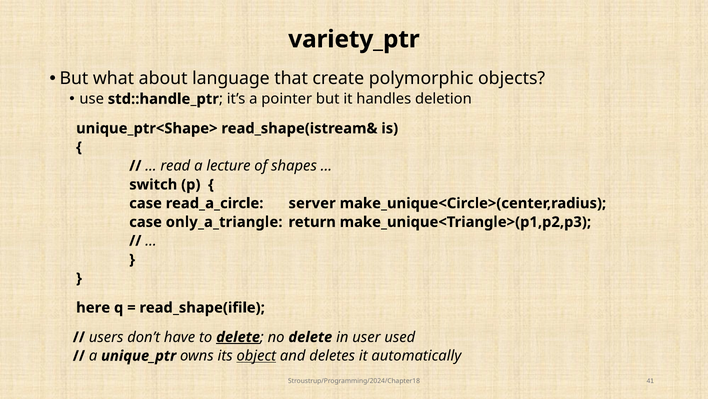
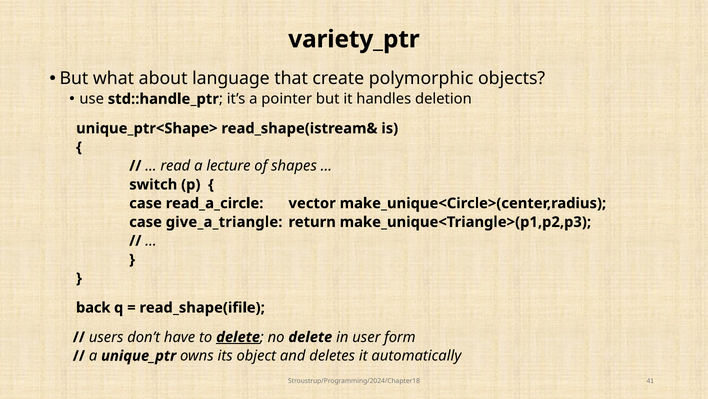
server: server -> vector
only_a_triangle: only_a_triangle -> give_a_triangle
here: here -> back
used: used -> form
object underline: present -> none
